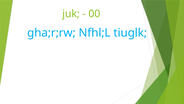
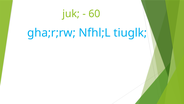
00: 00 -> 60
